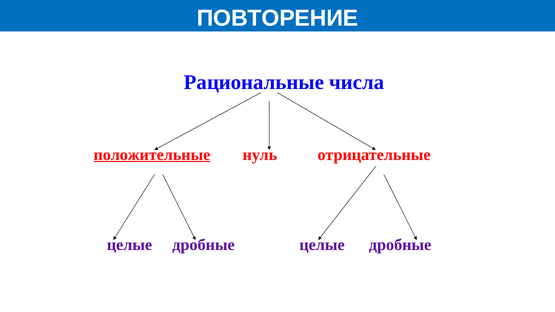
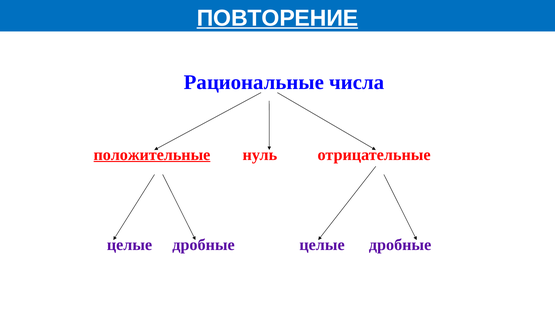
ПОВТОРЕНИЕ underline: none -> present
